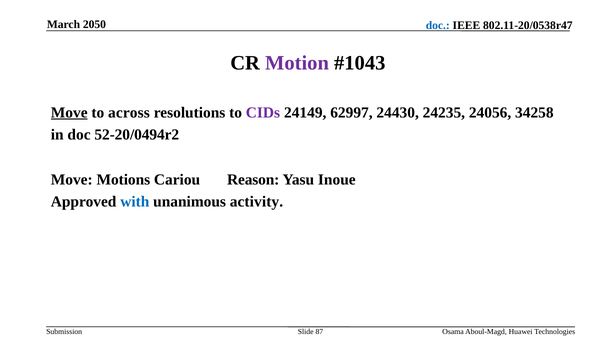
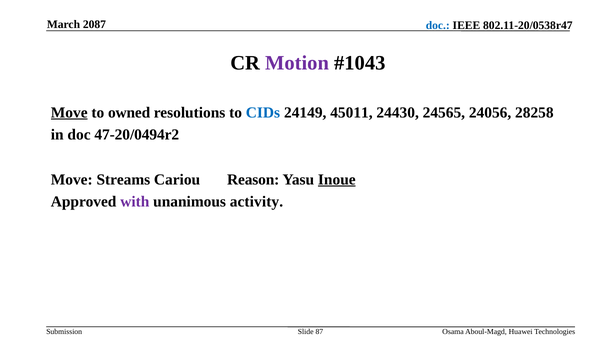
2050: 2050 -> 2087
across: across -> owned
CIDs colour: purple -> blue
62997: 62997 -> 45011
24235: 24235 -> 24565
34258: 34258 -> 28258
52-20/0494r2: 52-20/0494r2 -> 47-20/0494r2
Motions: Motions -> Streams
Inoue underline: none -> present
with colour: blue -> purple
